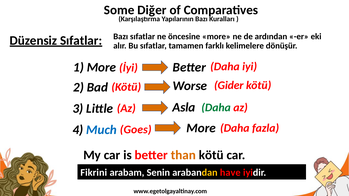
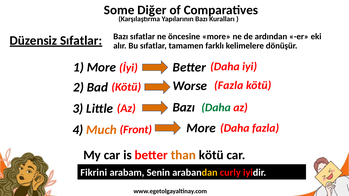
Gider at (229, 86): Gider -> Fazla
Asla at (184, 108): Asla -> Bazı
Much colour: blue -> orange
Goes: Goes -> Front
have: have -> curly
